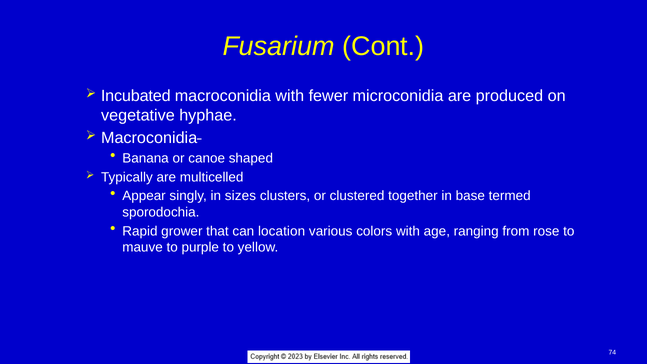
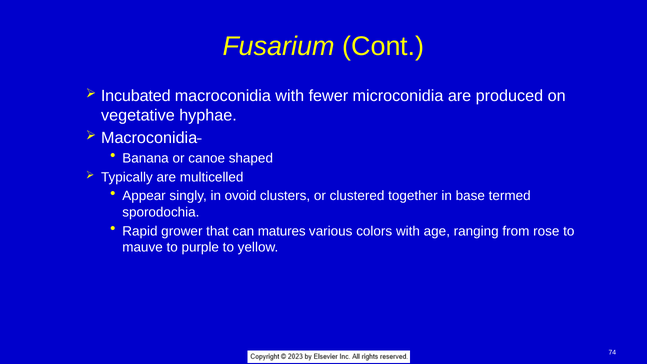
sizes: sizes -> ovoid
location: location -> matures
